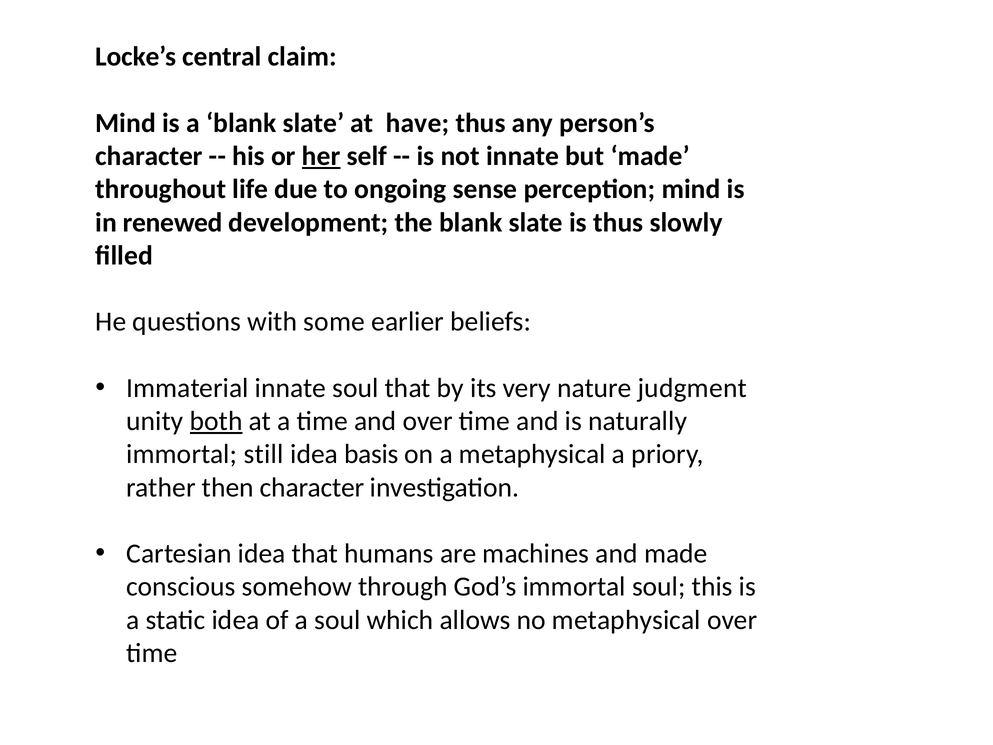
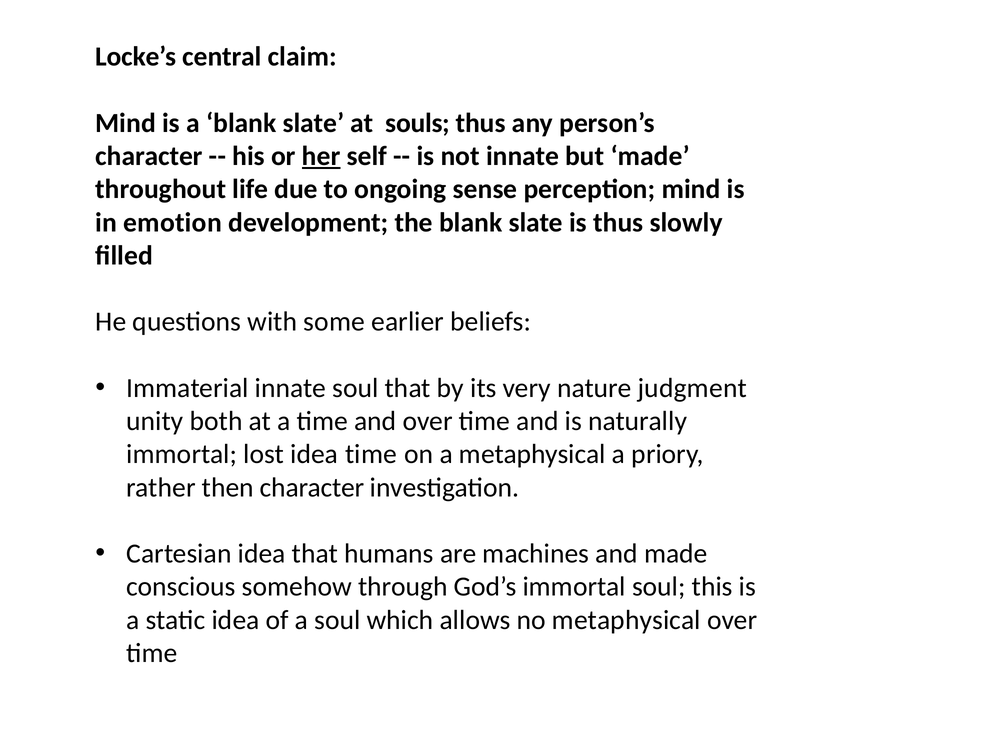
have: have -> souls
renewed: renewed -> emotion
both underline: present -> none
still: still -> lost
idea basis: basis -> time
